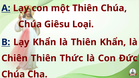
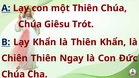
Loại: Loại -> Trót
Thức: Thức -> Ngay
